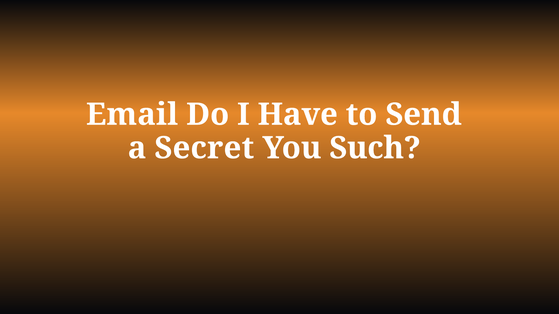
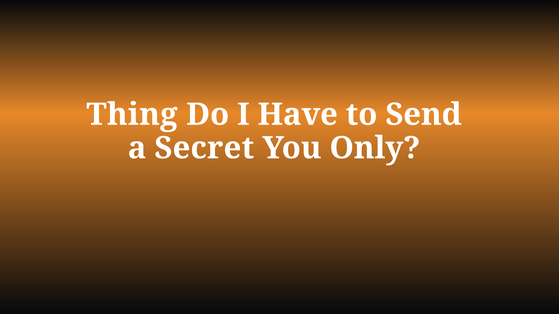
Email: Email -> Thing
Such: Such -> Only
